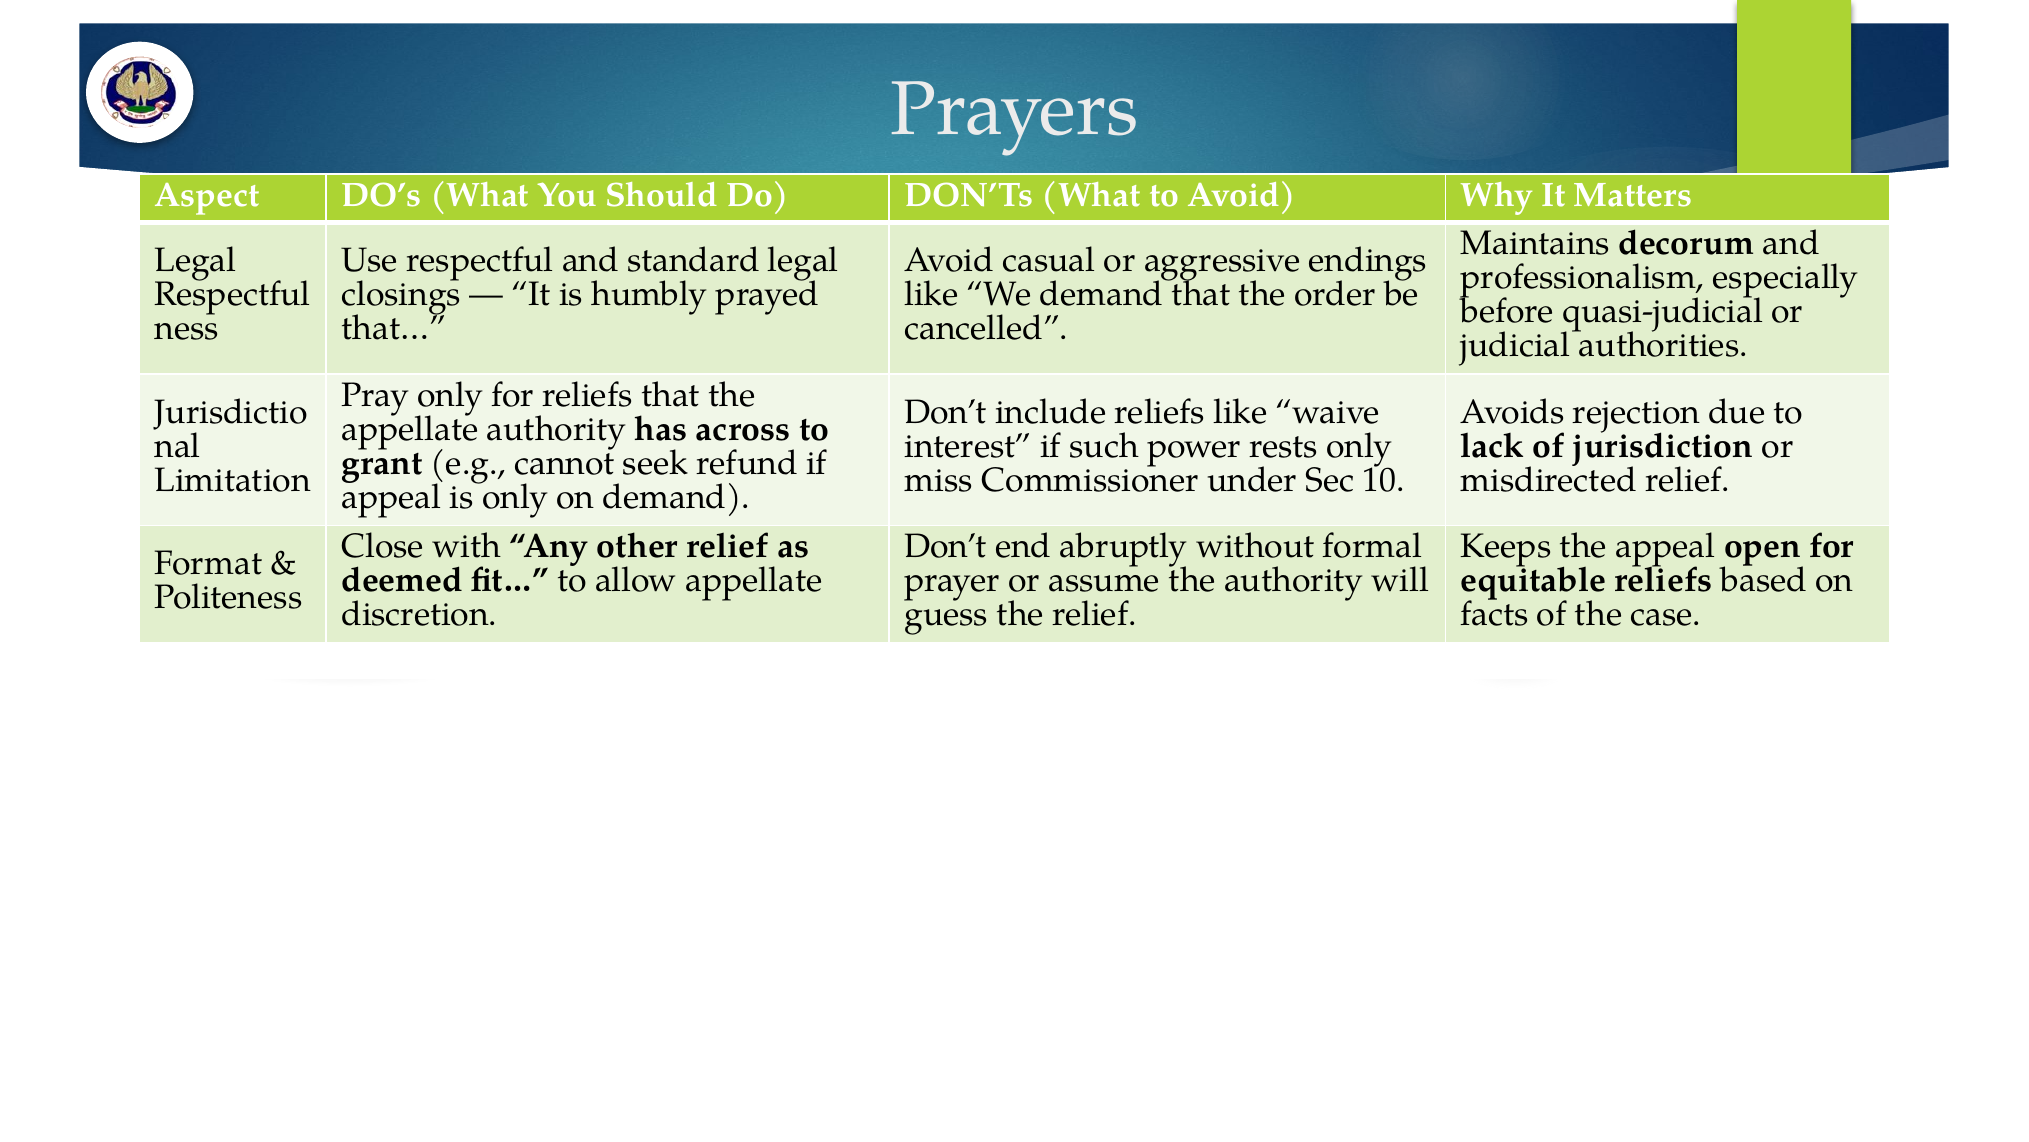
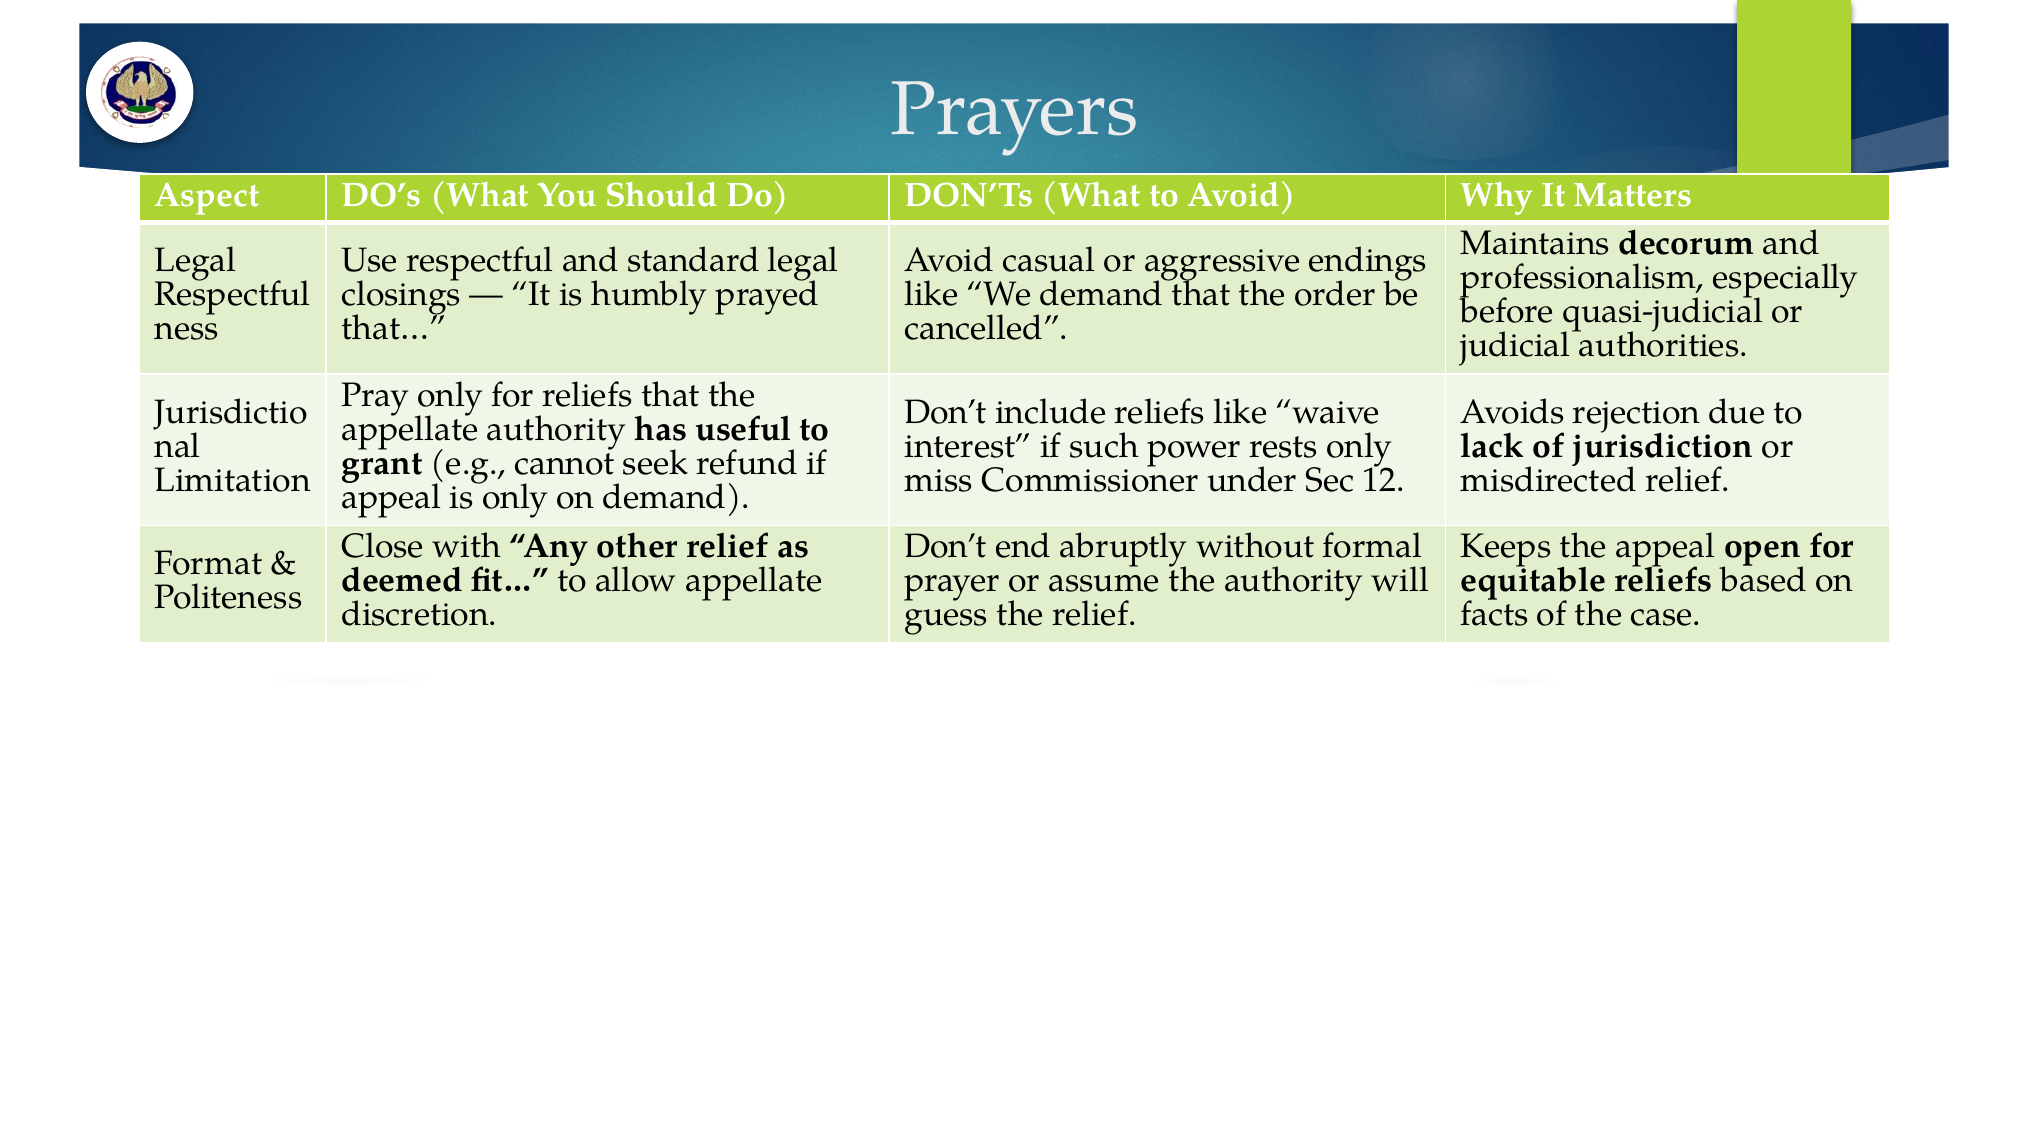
across: across -> useful
10: 10 -> 12
